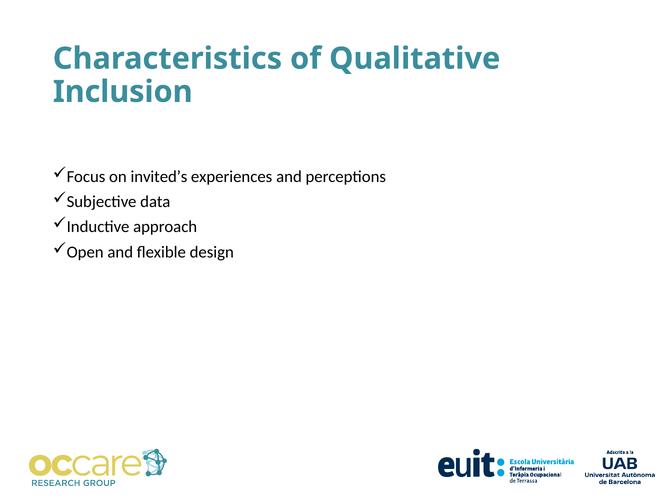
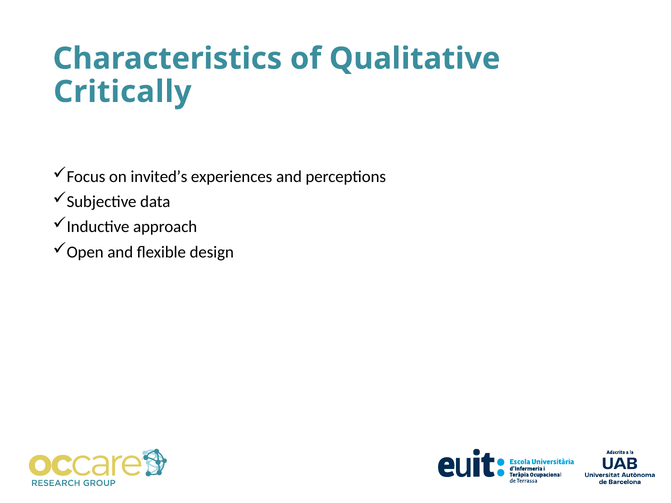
Inclusion: Inclusion -> Critically
